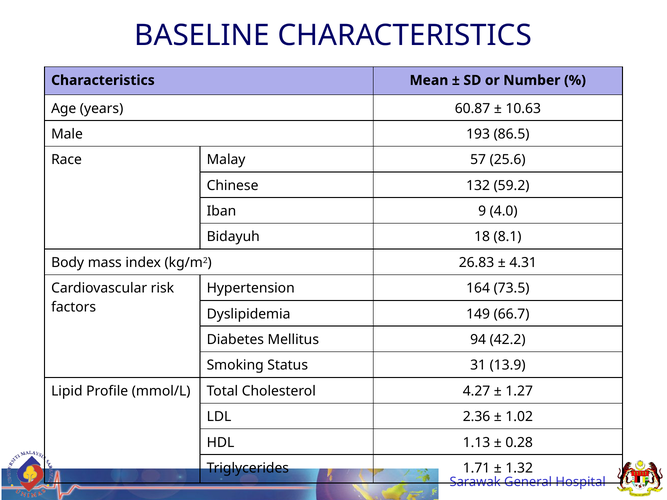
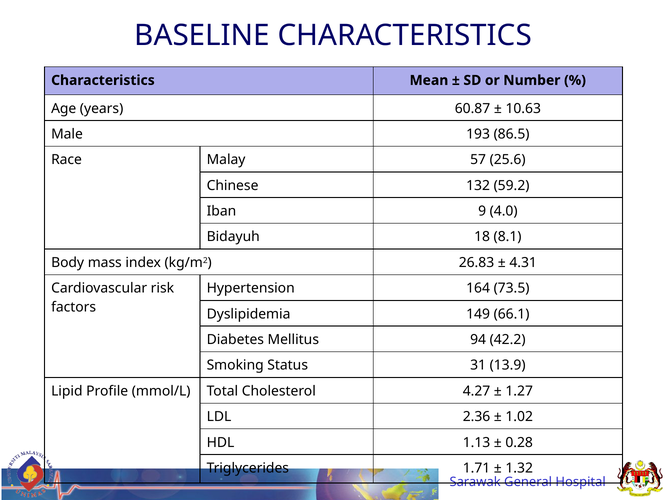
66.7: 66.7 -> 66.1
